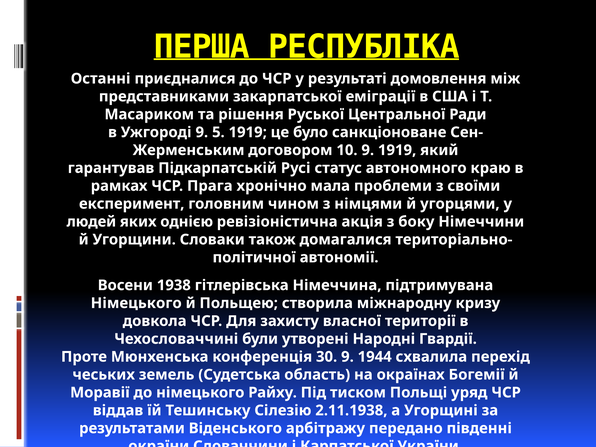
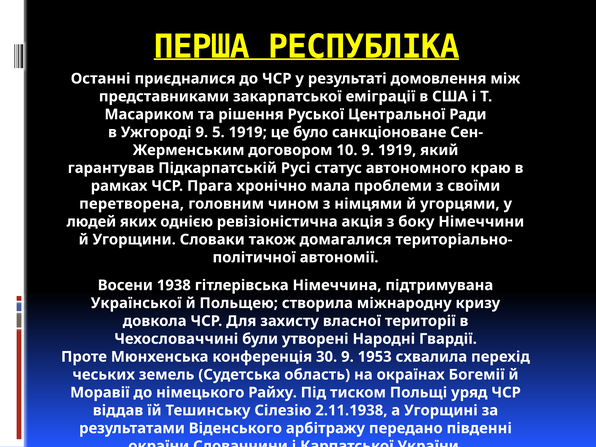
експеримент: експеримент -> перетворена
Німецького at (136, 303): Німецького -> Української
1944: 1944 -> 1953
